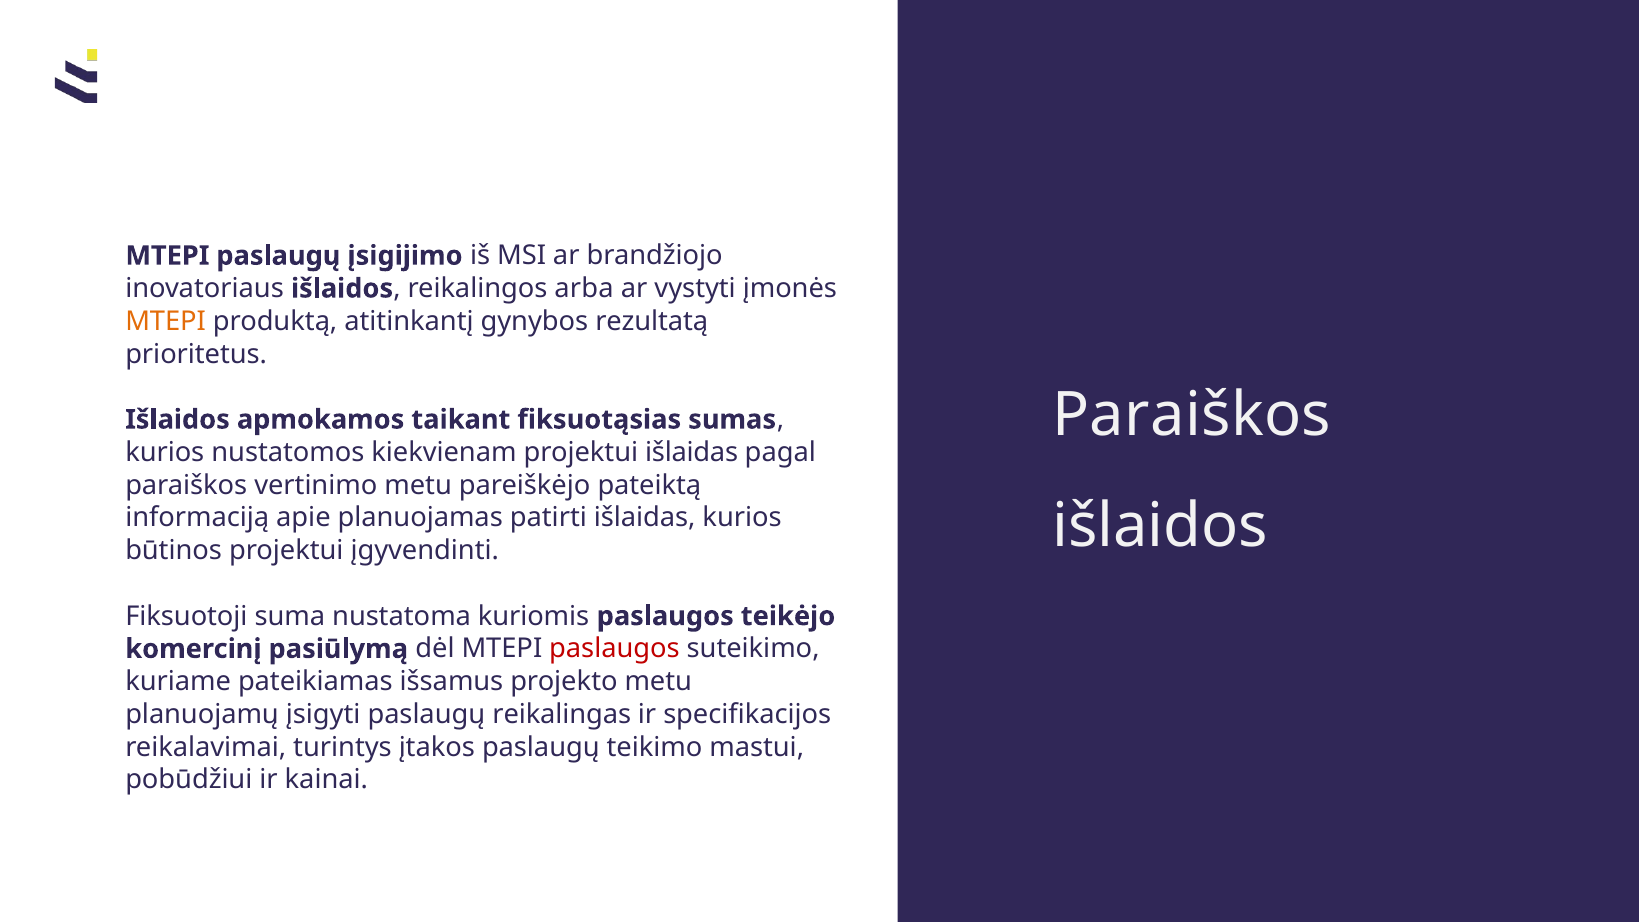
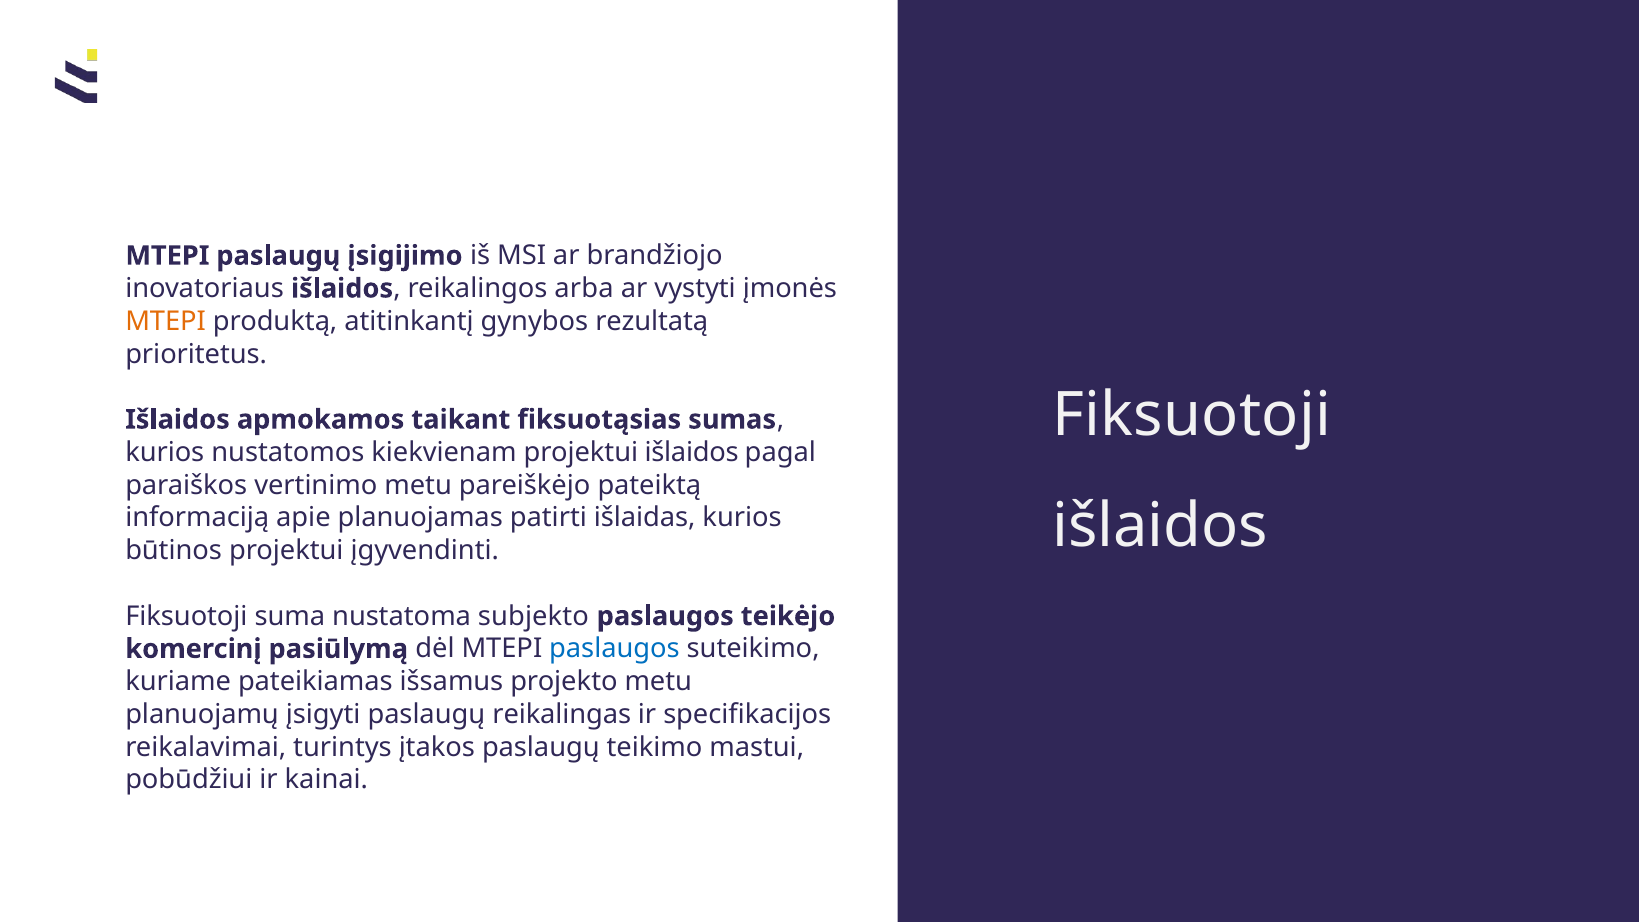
Paraiškos at (1192, 415): Paraiškos -> Fiksuotoji
projektui išlaidas: išlaidas -> išlaidos
kuriomis: kuriomis -> subjekto
paslaugos at (614, 649) colour: red -> blue
